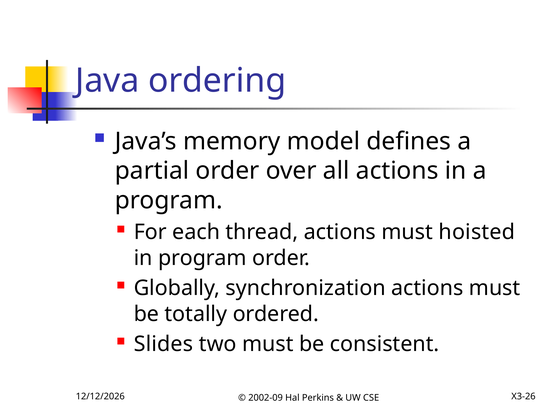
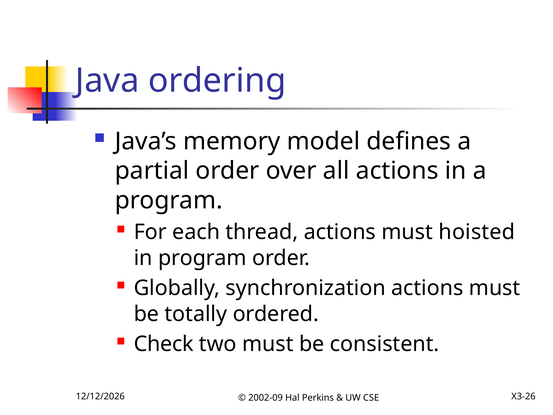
Slides: Slides -> Check
